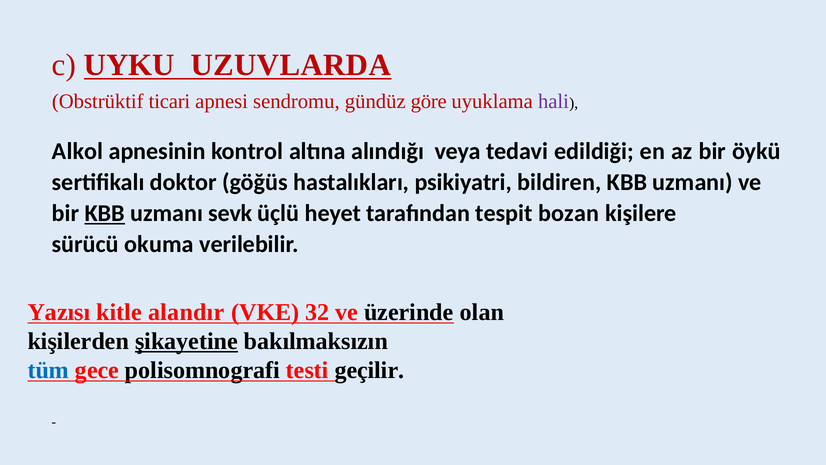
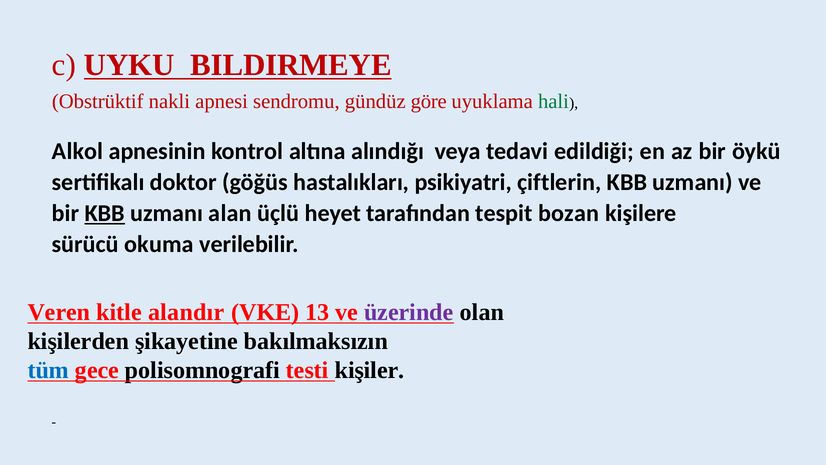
UZUVLARDA: UZUVLARDA -> BILDIRMEYE
ticari: ticari -> nakli
hali colour: purple -> green
bildiren: bildiren -> çiftlerin
sevk: sevk -> alan
Yazısı: Yazısı -> Veren
32: 32 -> 13
üzerinde colour: black -> purple
şikayetine underline: present -> none
geçilir: geçilir -> kişiler
